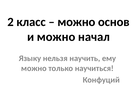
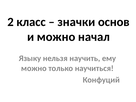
можно at (76, 22): можно -> значки
